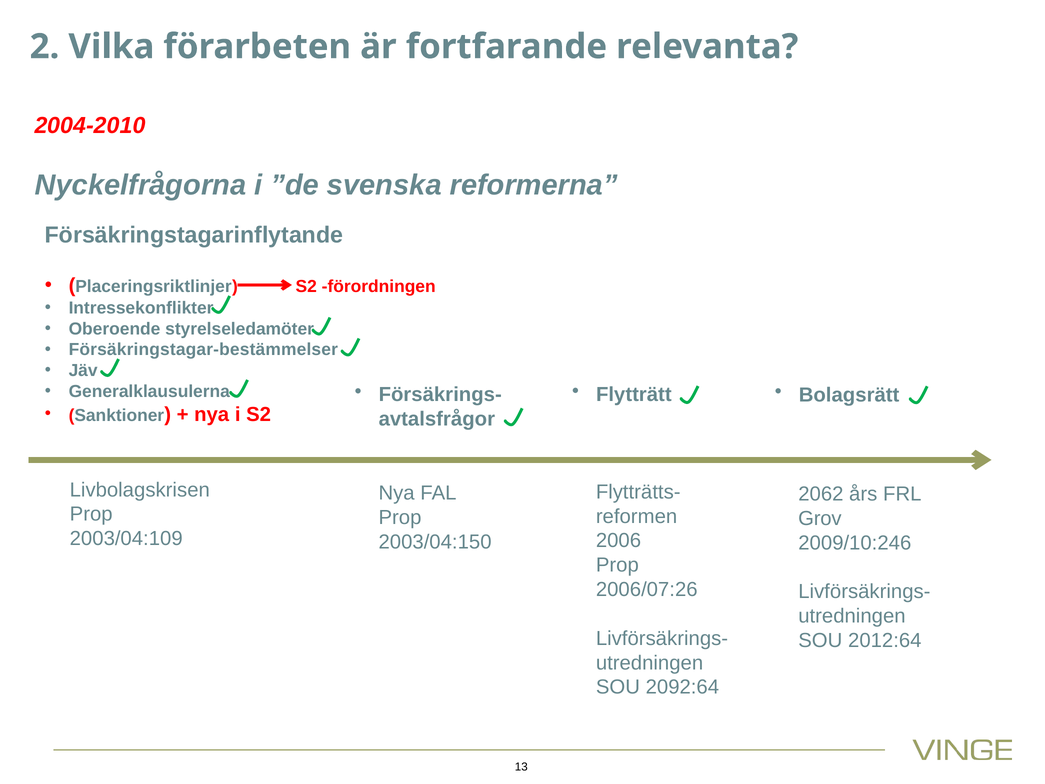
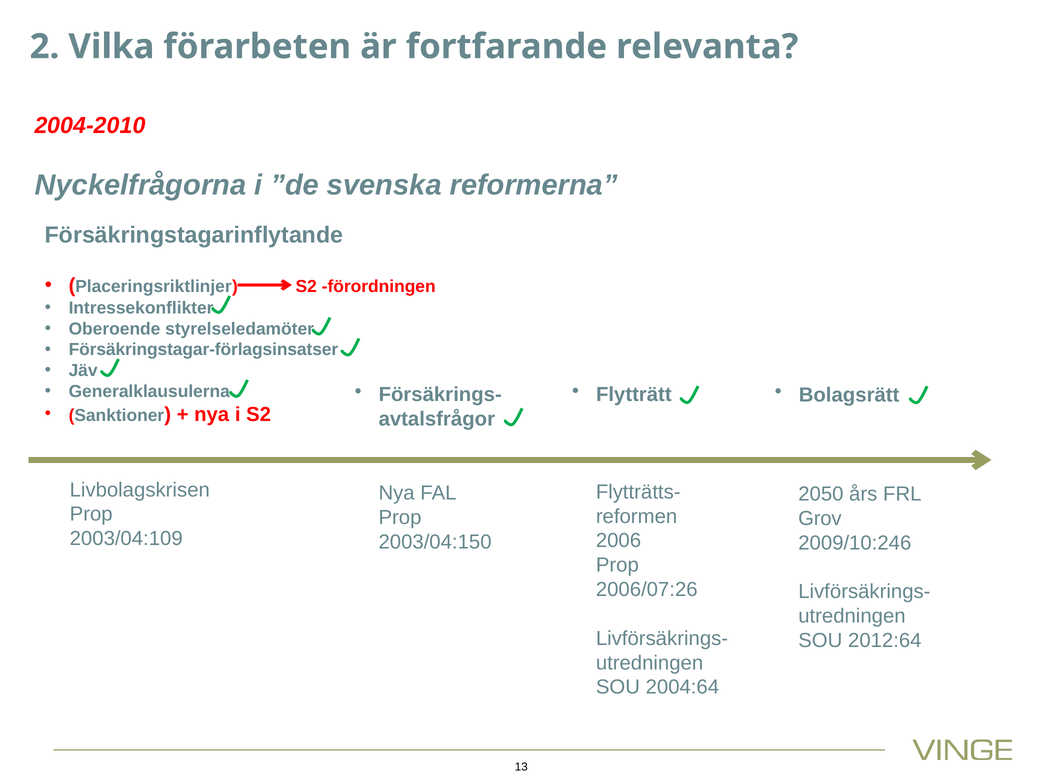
Försäkringstagar-bestämmelser: Försäkringstagar-bestämmelser -> Försäkringstagar-förlagsinsatser
2062: 2062 -> 2050
2092:64: 2092:64 -> 2004:64
